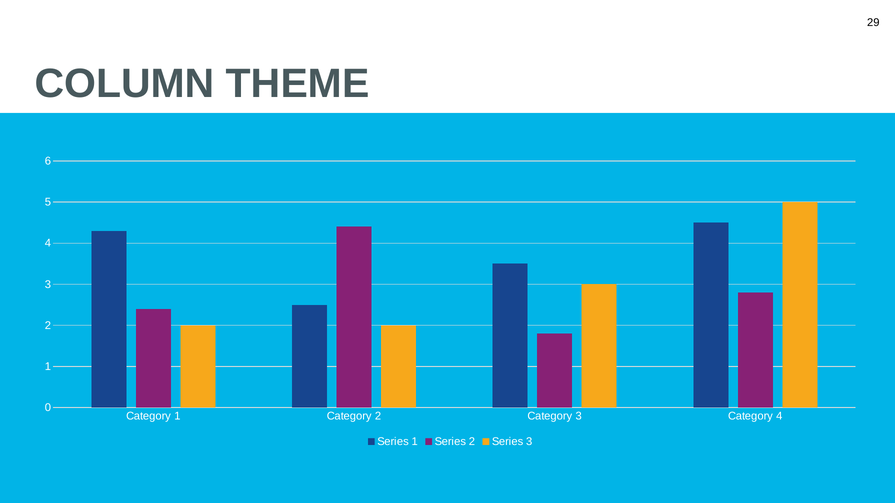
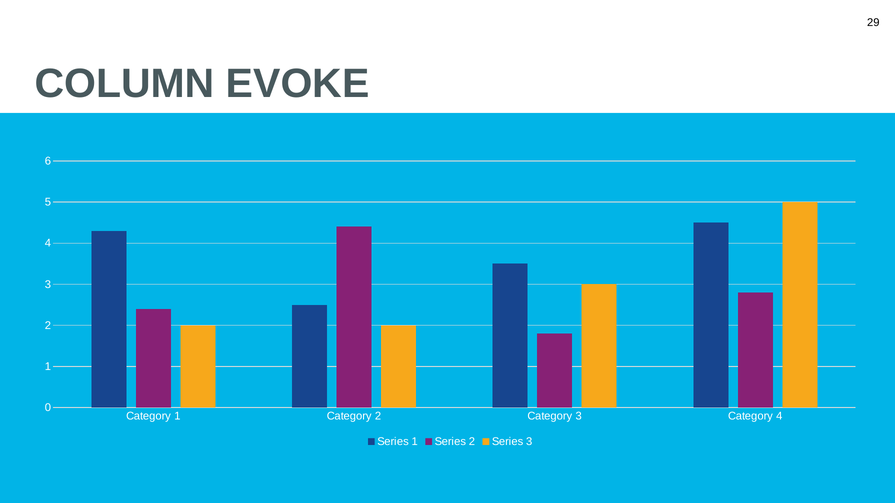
THEME: THEME -> EVOKE
